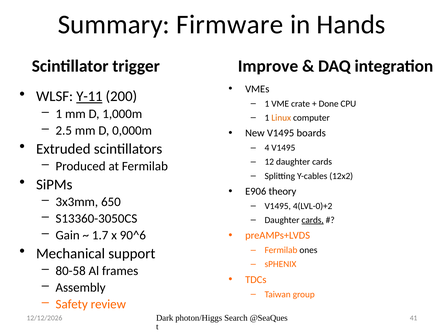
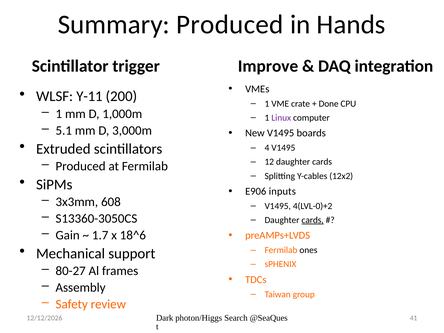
Summary Firmware: Firmware -> Produced
Y-11 underline: present -> none
Linux colour: orange -> purple
2.5: 2.5 -> 5.1
0,000m: 0,000m -> 3,000m
theory: theory -> inputs
650: 650 -> 608
90^6: 90^6 -> 18^6
80-58: 80-58 -> 80-27
